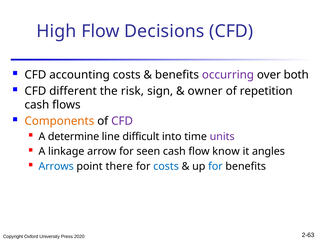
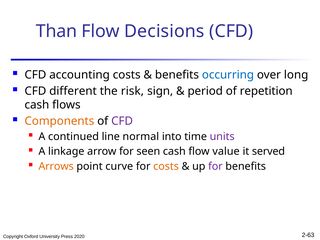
High: High -> Than
occurring colour: purple -> blue
both: both -> long
owner: owner -> period
determine: determine -> continued
difficult: difficult -> normal
know: know -> value
angles: angles -> served
Arrows colour: blue -> orange
there: there -> curve
costs at (166, 166) colour: blue -> orange
for at (215, 166) colour: blue -> purple
